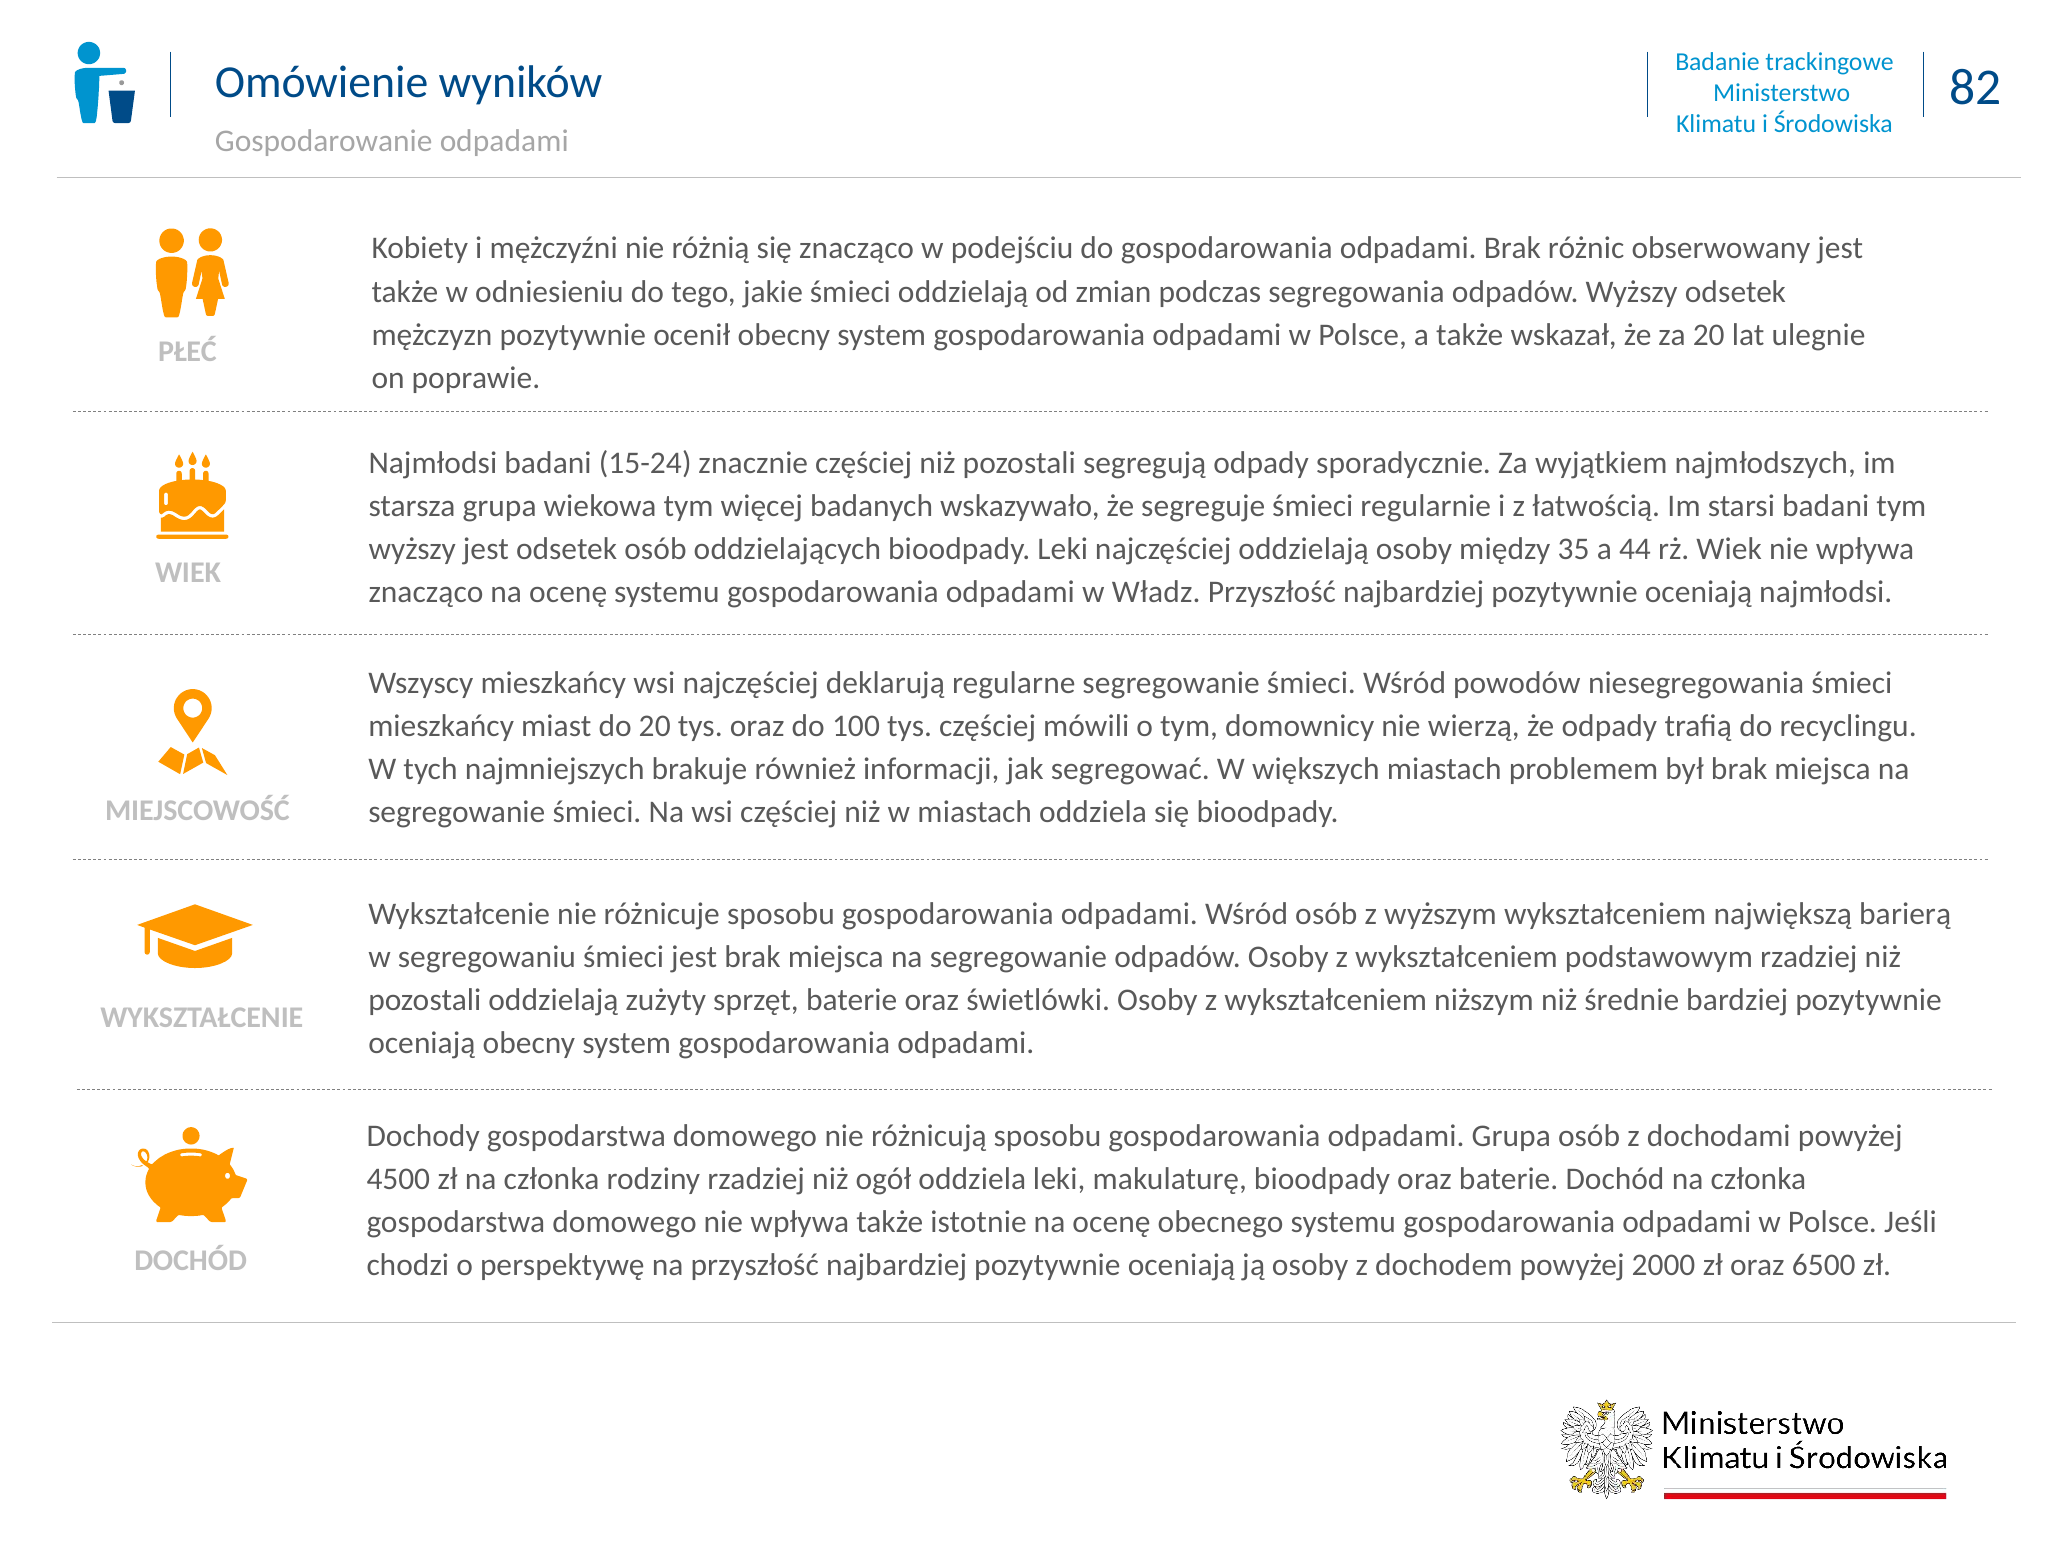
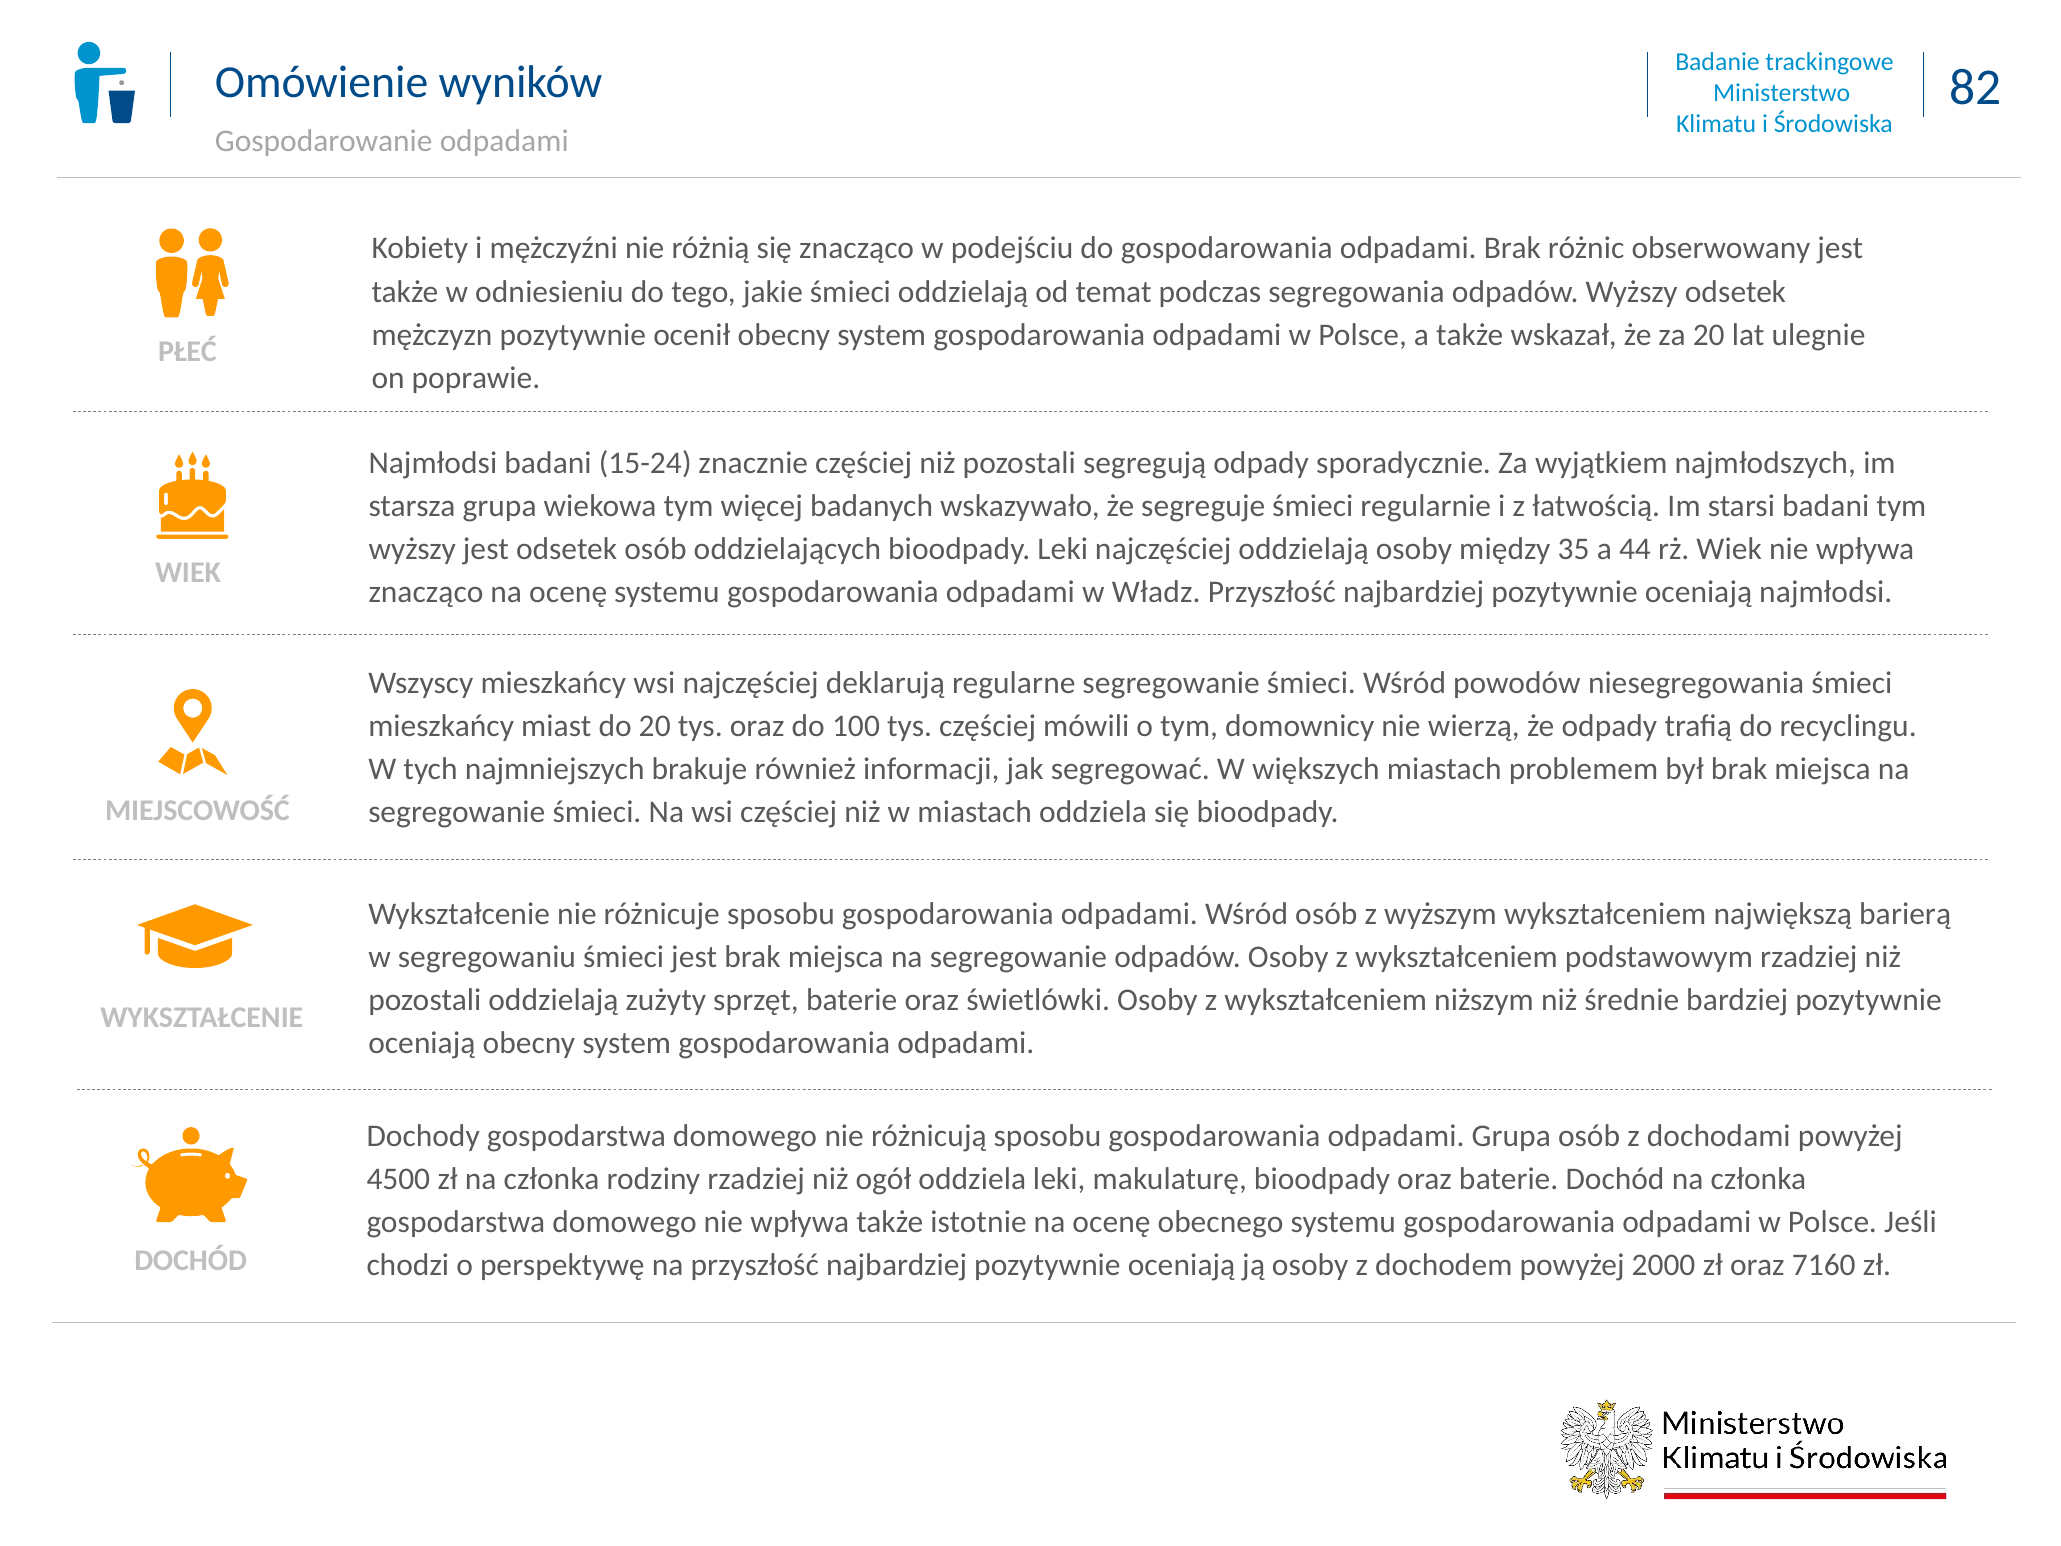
zmian: zmian -> temat
6500: 6500 -> 7160
